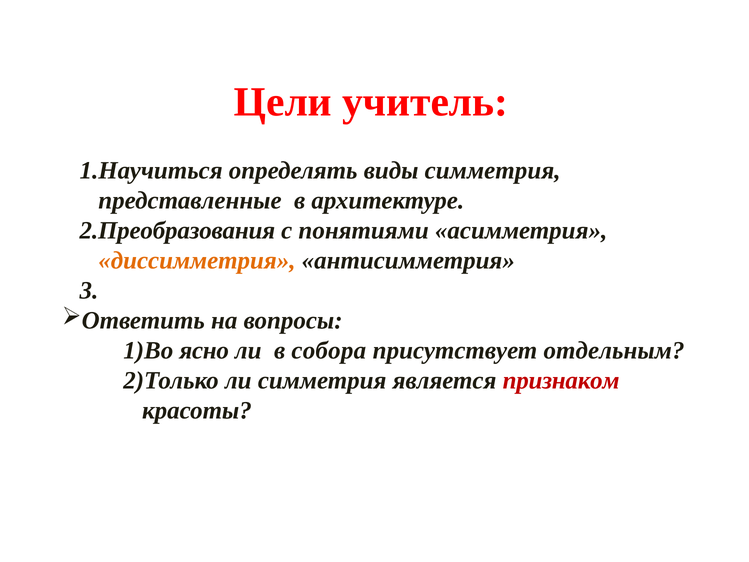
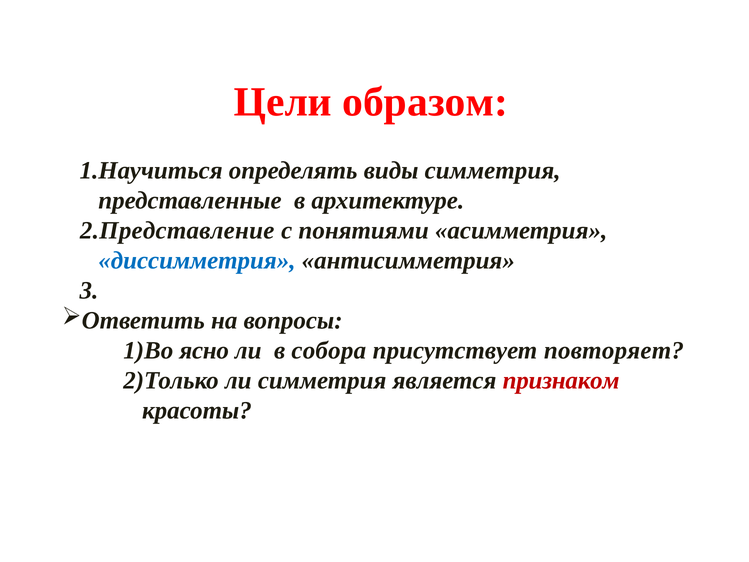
учитель: учитель -> образом
2.Преобразования: 2.Преобразования -> 2.Представление
диссимметрия colour: orange -> blue
отдельным: отдельным -> повторяет
